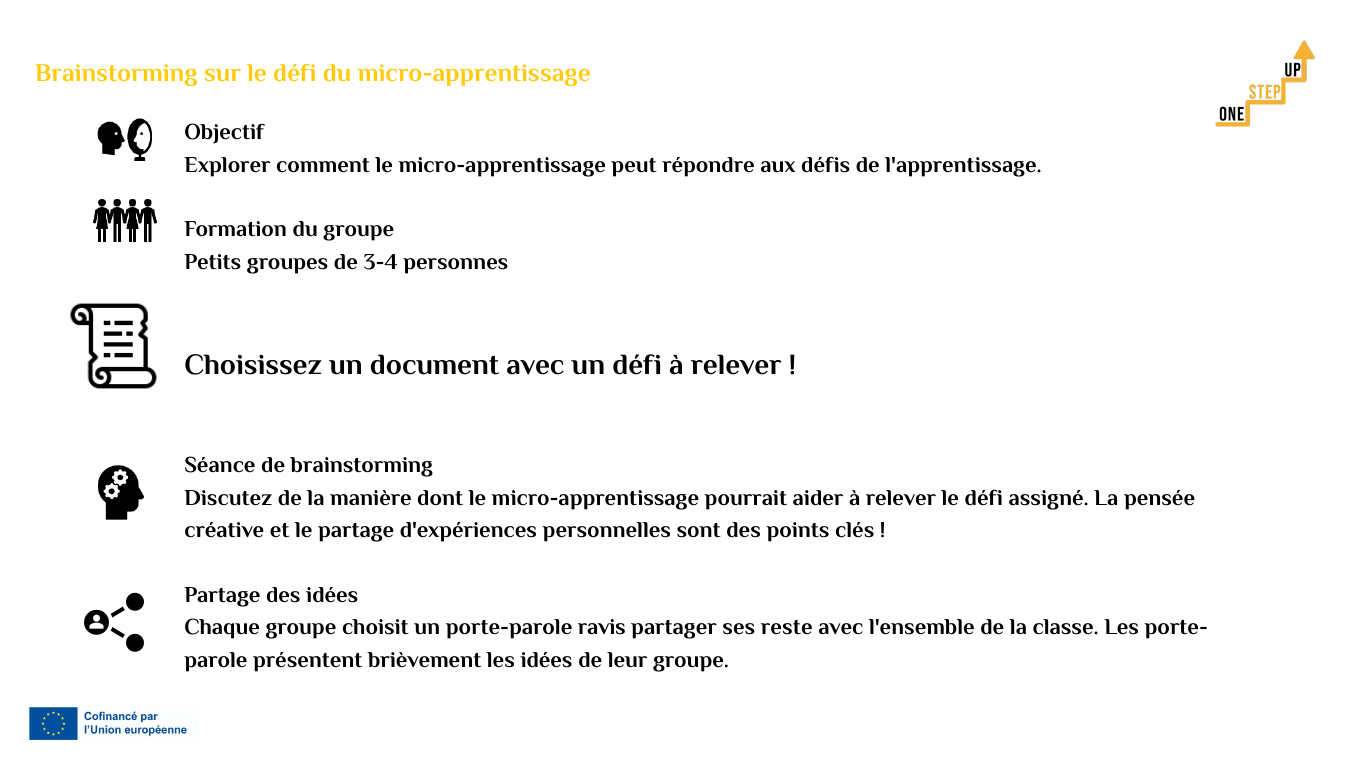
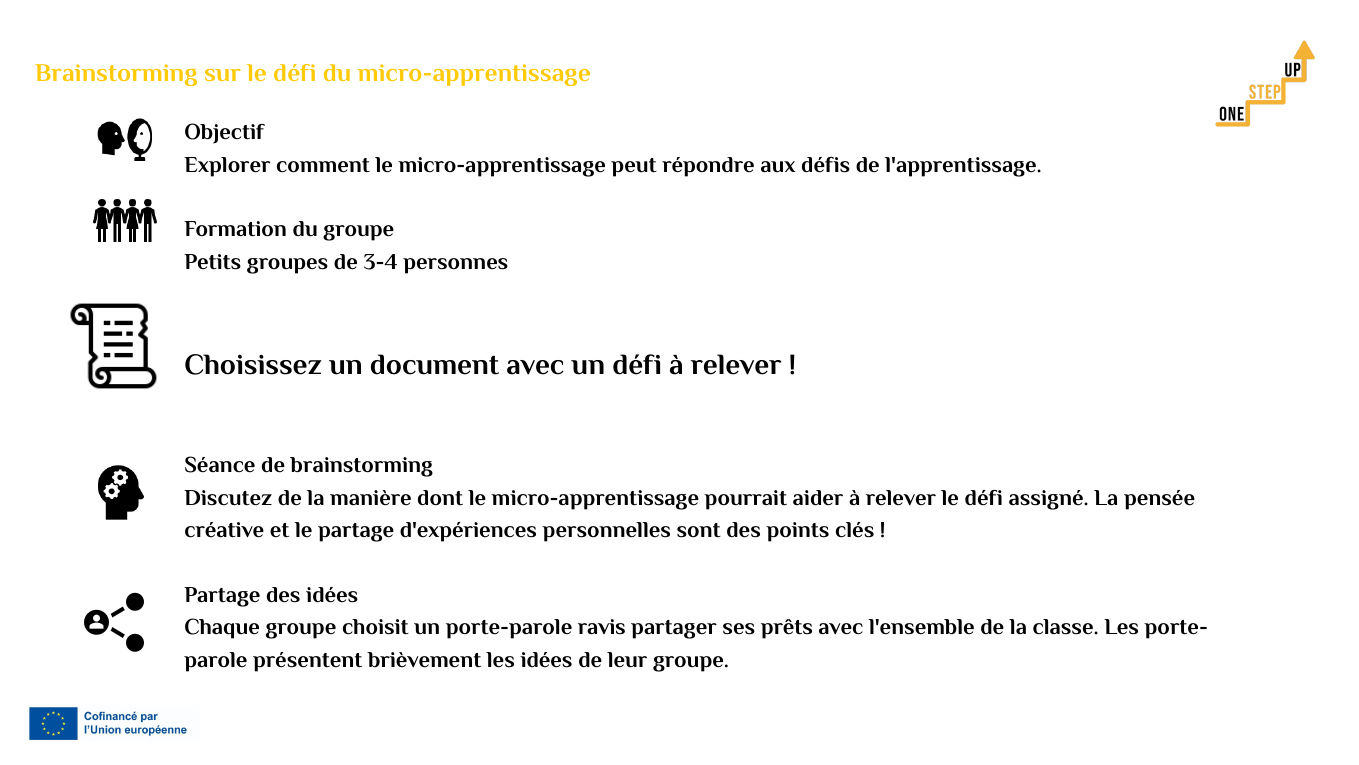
reste: reste -> prêts
